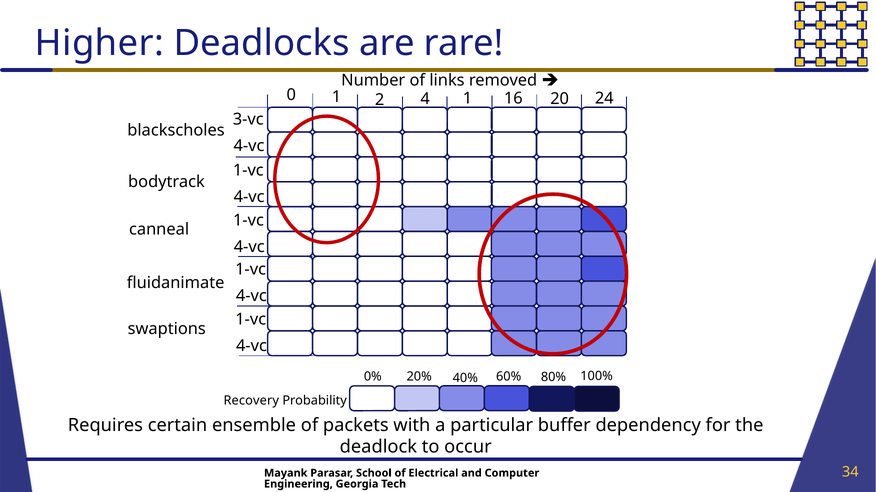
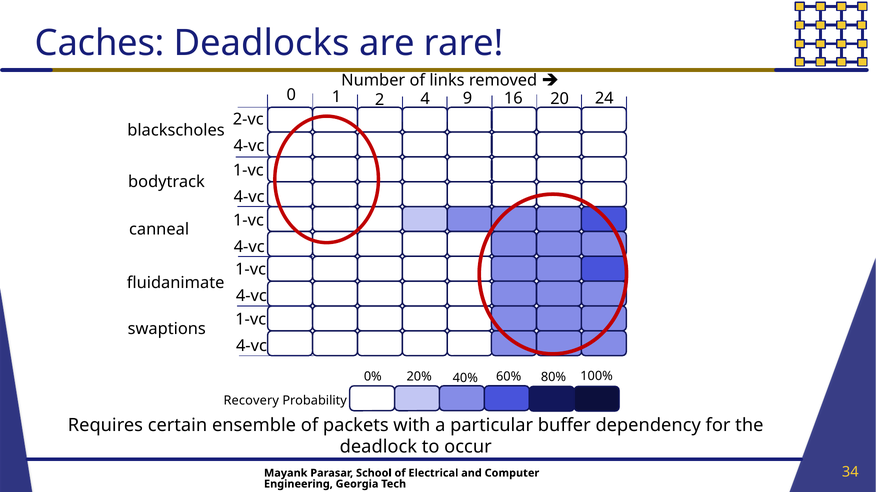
Higher: Higher -> Caches
4 1: 1 -> 9
3-vc: 3-vc -> 2-vc
